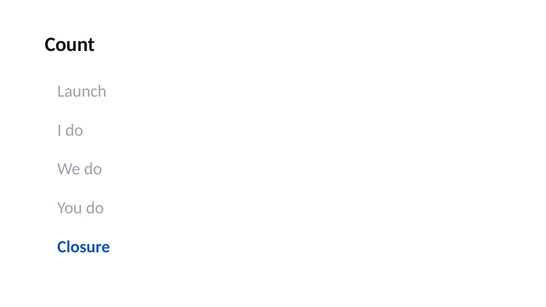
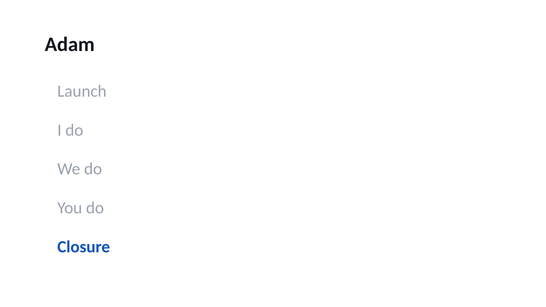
Count: Count -> Adam
